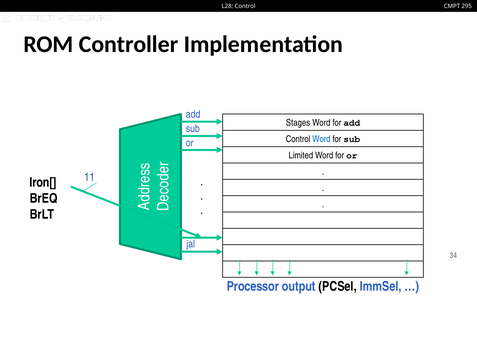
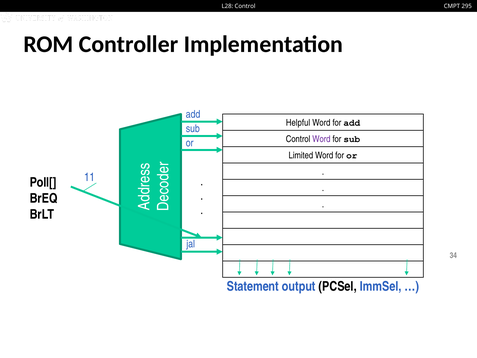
Stages: Stages -> Helpful
Word at (321, 139) colour: blue -> purple
Iron[: Iron[ -> Poll[
Processor: Processor -> Statement
